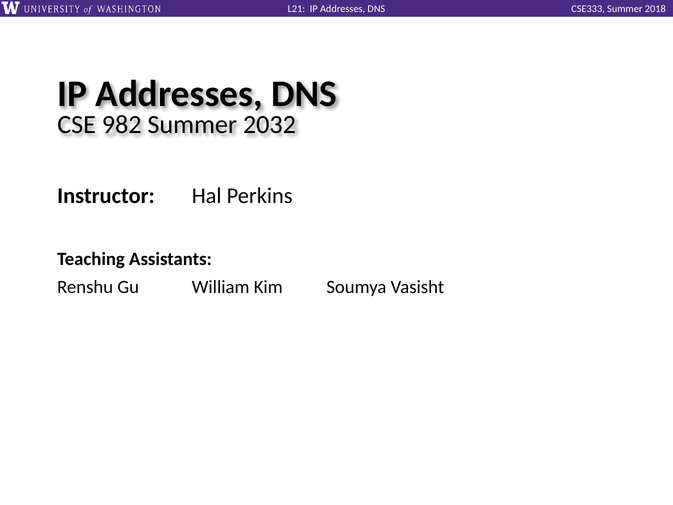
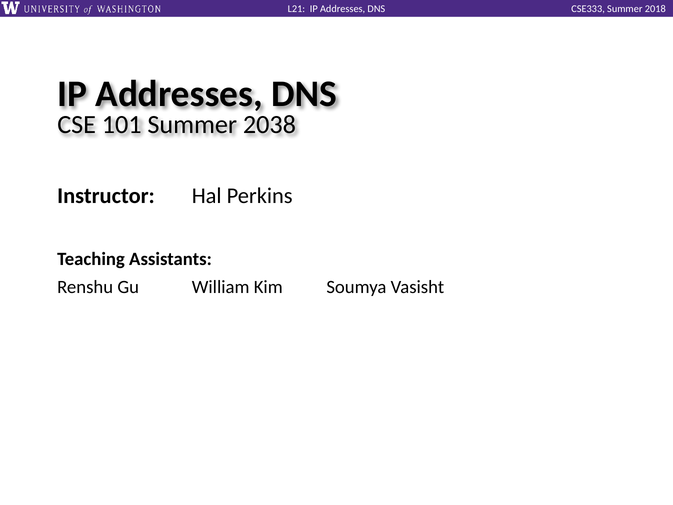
982: 982 -> 101
2032: 2032 -> 2038
